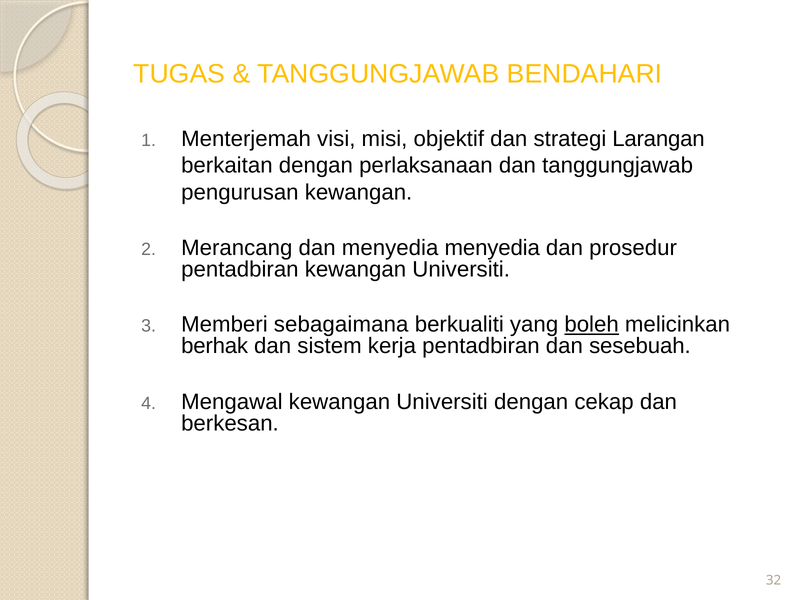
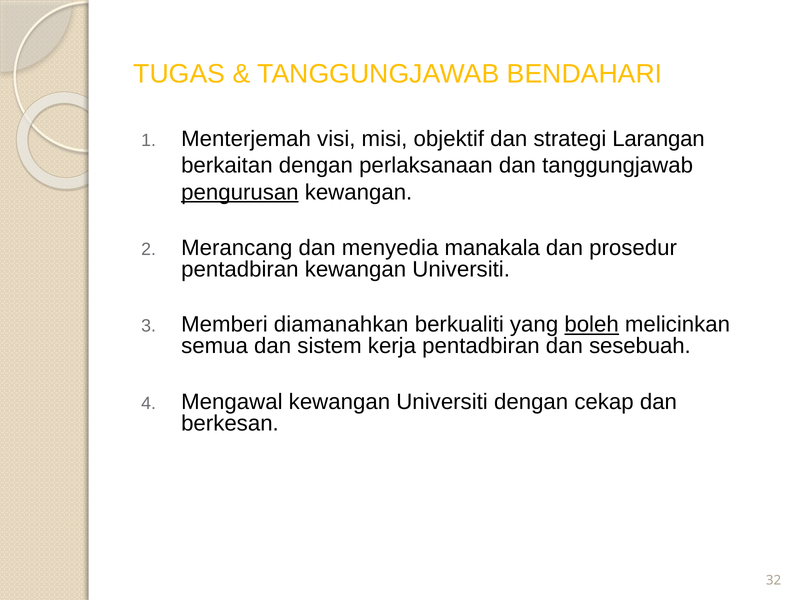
pengurusan underline: none -> present
menyedia menyedia: menyedia -> manakala
sebagaimana: sebagaimana -> diamanahkan
berhak: berhak -> semua
